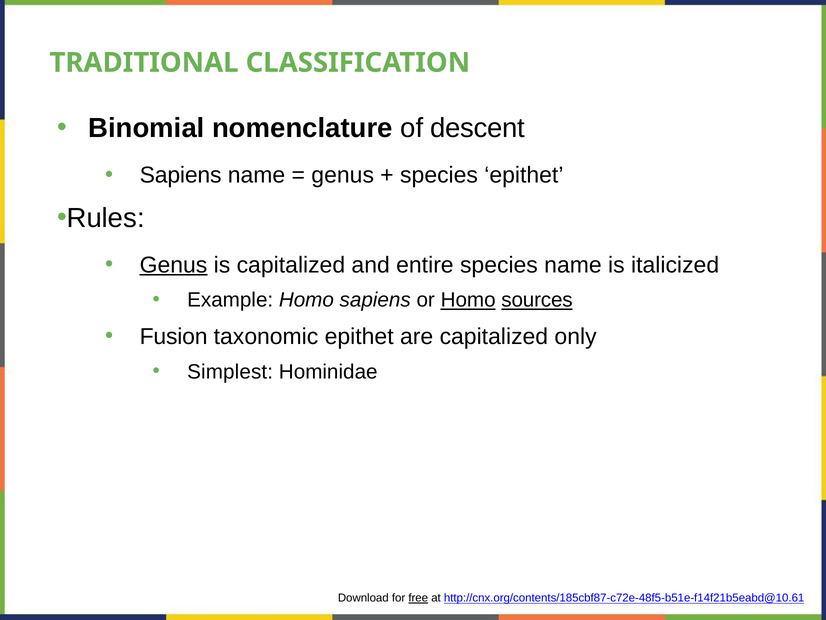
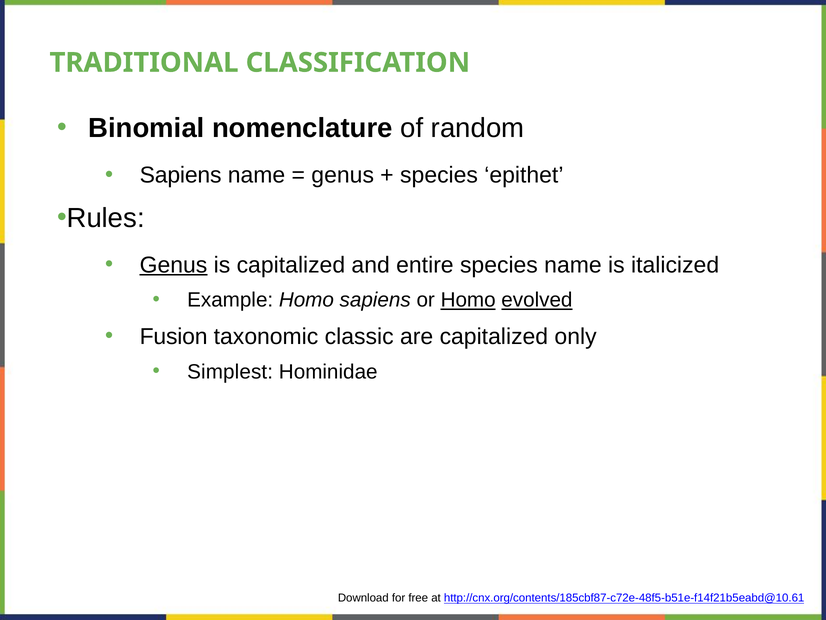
descent: descent -> random
sources: sources -> evolved
taxonomic epithet: epithet -> classic
free underline: present -> none
